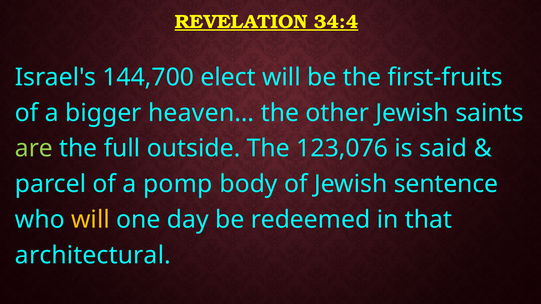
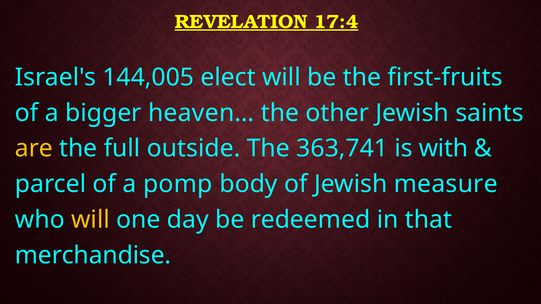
34:4: 34:4 -> 17:4
144,700: 144,700 -> 144,005
are colour: light green -> yellow
123,076: 123,076 -> 363,741
said: said -> with
sentence: sentence -> measure
architectural: architectural -> merchandise
